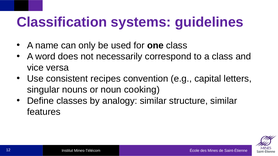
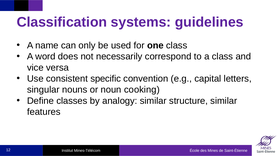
recipes: recipes -> specific
